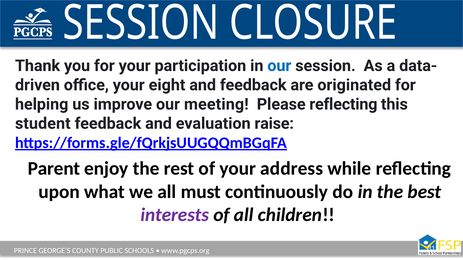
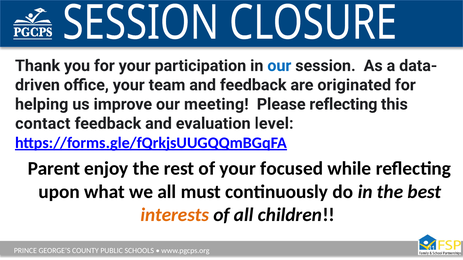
eight: eight -> team
student: student -> contact
raise: raise -> level
address: address -> focused
interests colour: purple -> orange
